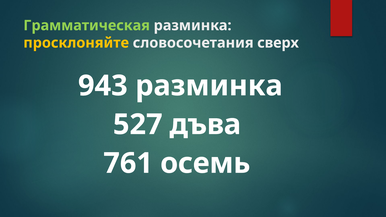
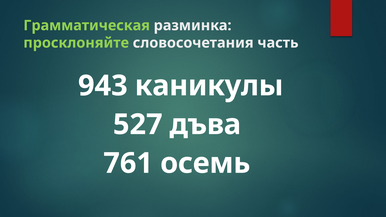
просклоняйте colour: yellow -> light green
сверх: сверх -> часть
943 разминка: разминка -> каникулы
